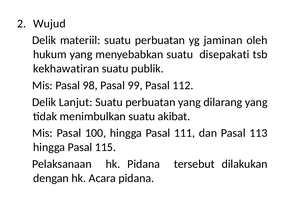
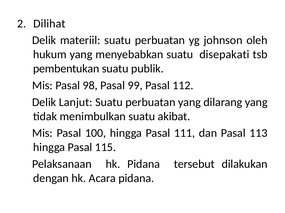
Wujud: Wujud -> Dilihat
jaminan: jaminan -> johnson
kekhawatiran: kekhawatiran -> pembentukan
